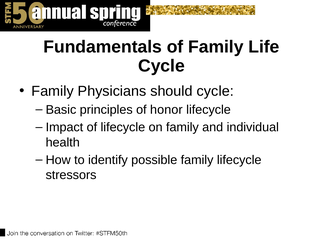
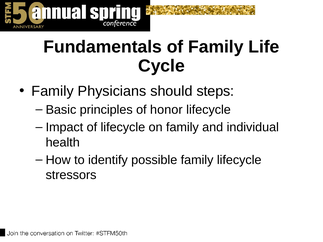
should cycle: cycle -> steps
